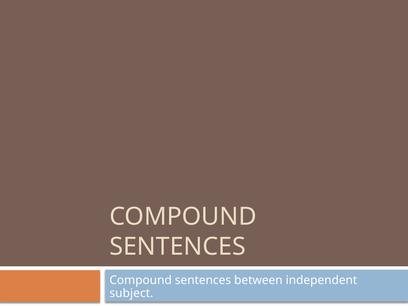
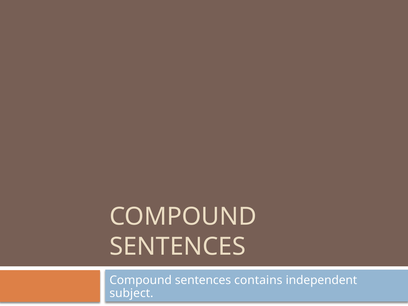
between: between -> contains
